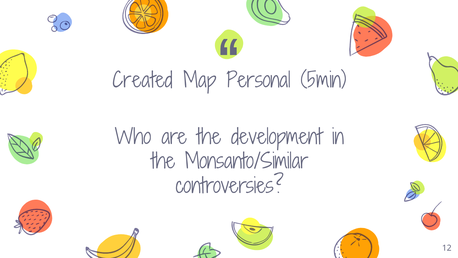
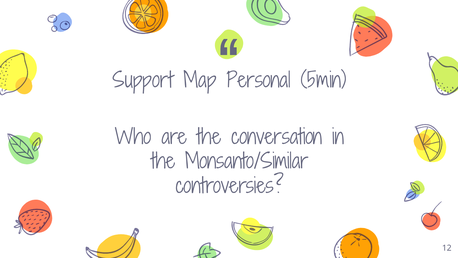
Created: Created -> Support
development: development -> conversation
